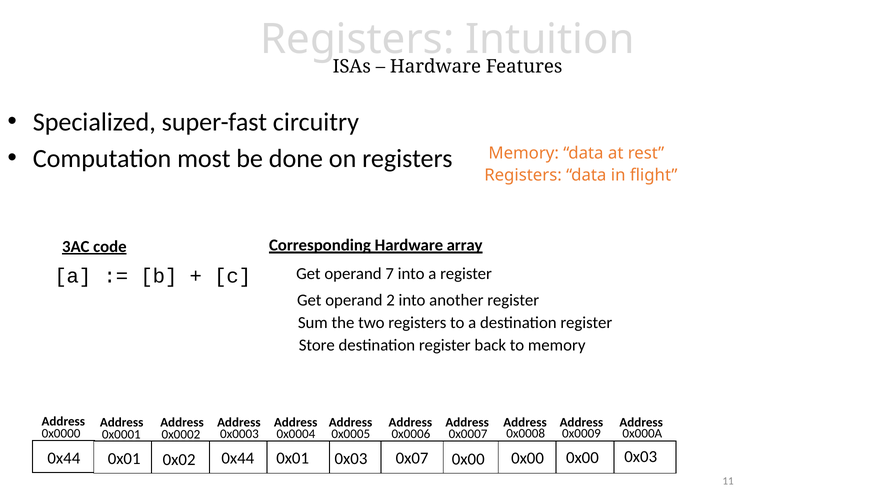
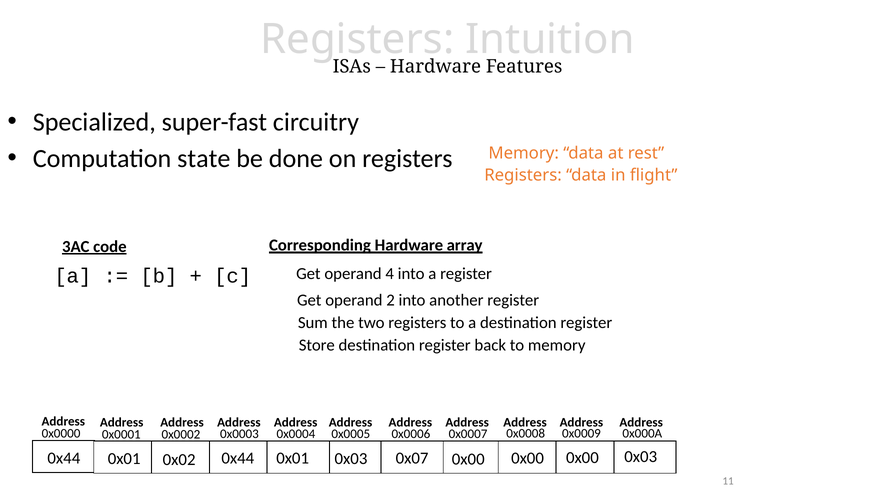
most: most -> state
7: 7 -> 4
